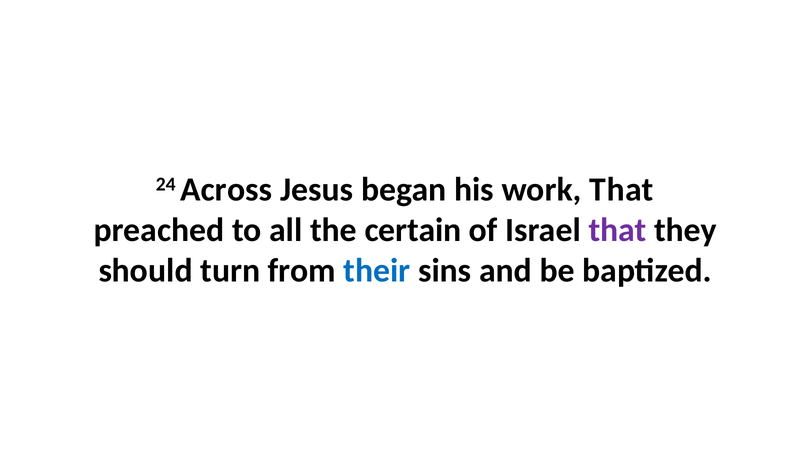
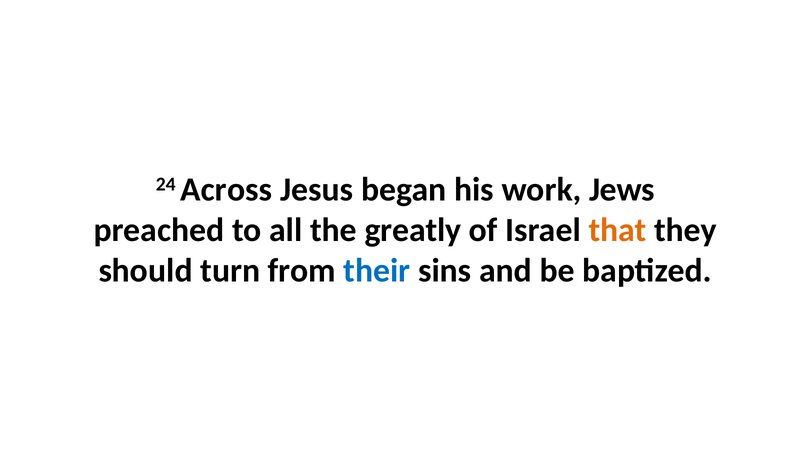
work That: That -> Jews
certain: certain -> greatly
that at (618, 230) colour: purple -> orange
